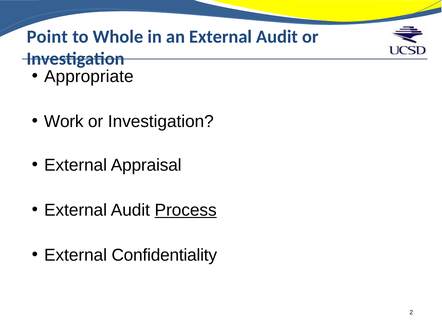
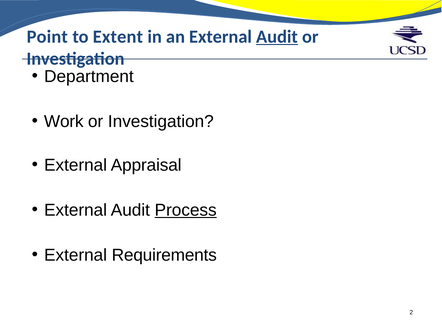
Whole: Whole -> Extent
Audit at (277, 37) underline: none -> present
Appropriate: Appropriate -> Department
Confidentiality: Confidentiality -> Requirements
